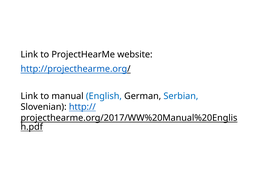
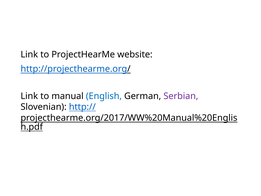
Serbian colour: blue -> purple
